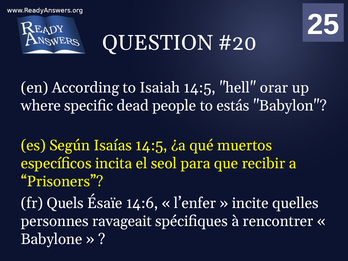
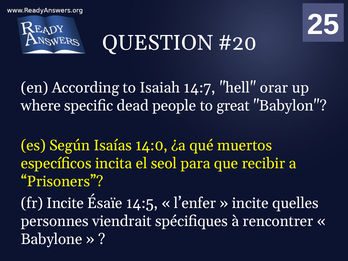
Isaiah 14:5: 14:5 -> 14:7
estás: estás -> great
Isaías 14:5: 14:5 -> 14:0
fr Quels: Quels -> Incite
14:6: 14:6 -> 14:5
ravageait: ravageait -> viendrait
